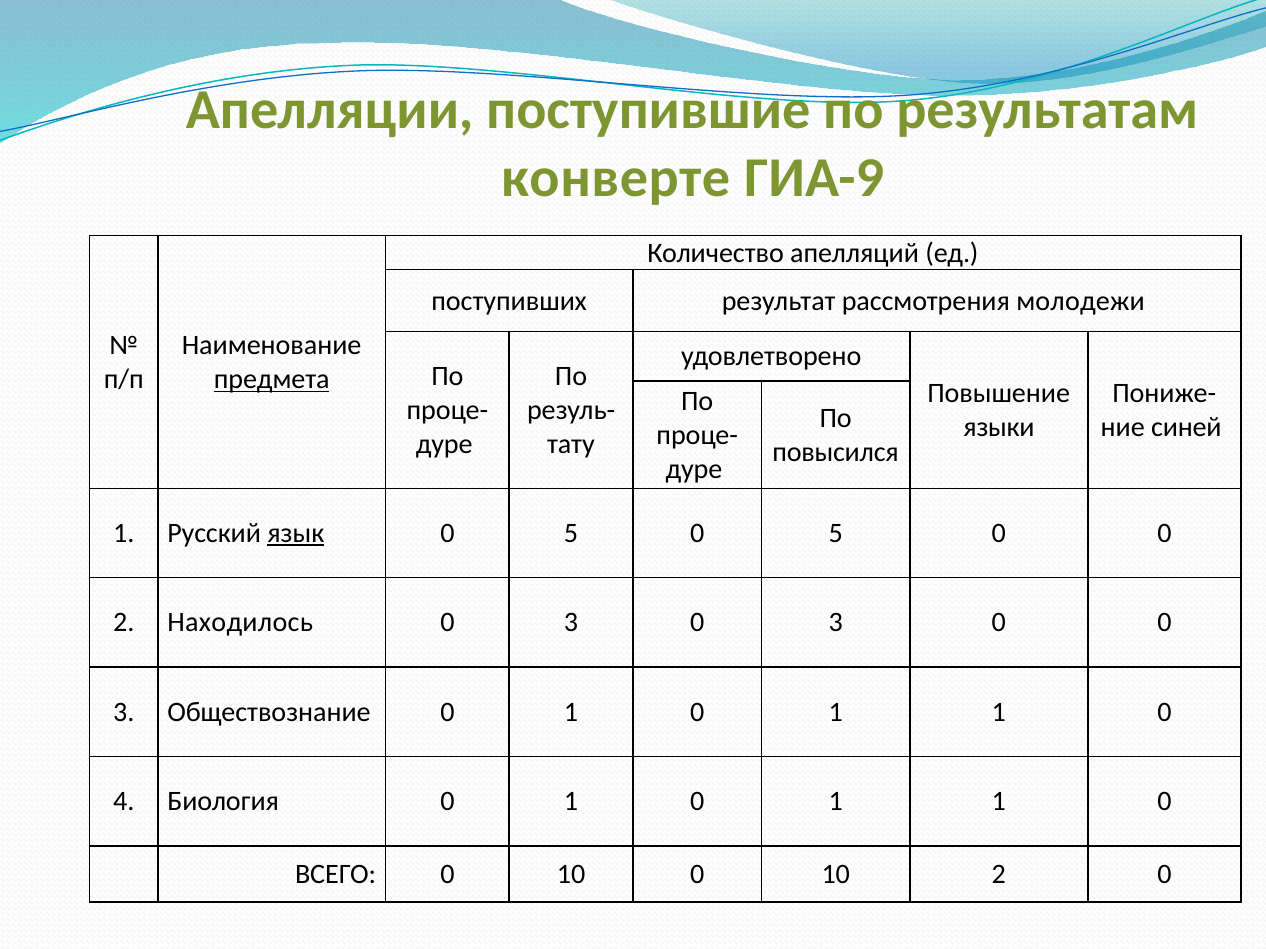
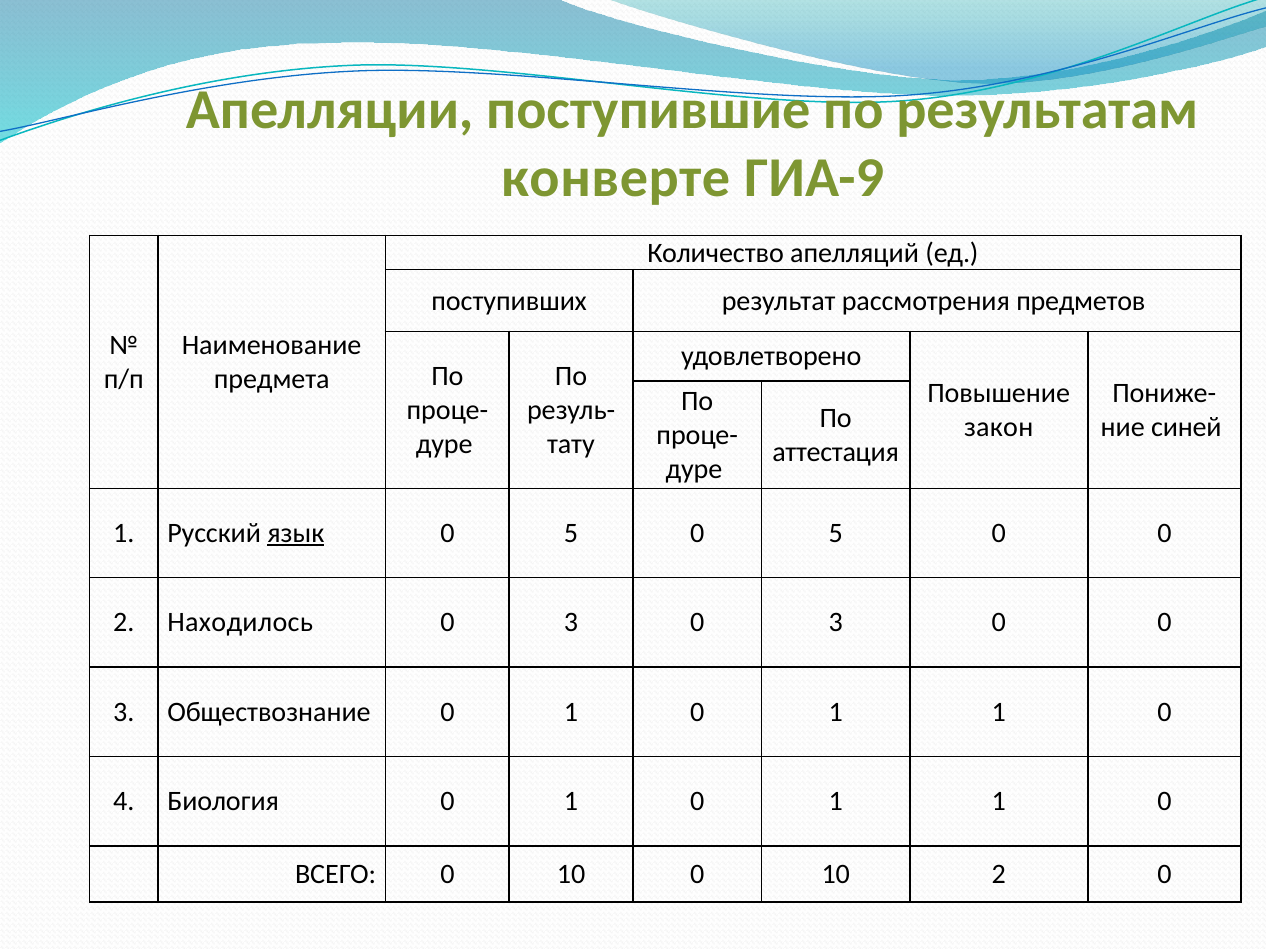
молодежи: молодежи -> предметов
предмета underline: present -> none
языки: языки -> закон
повысился: повысился -> аттестация
